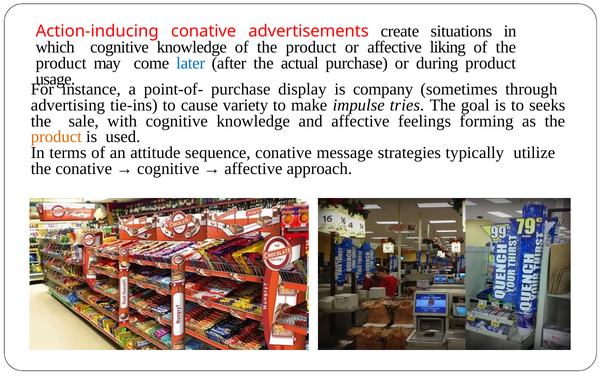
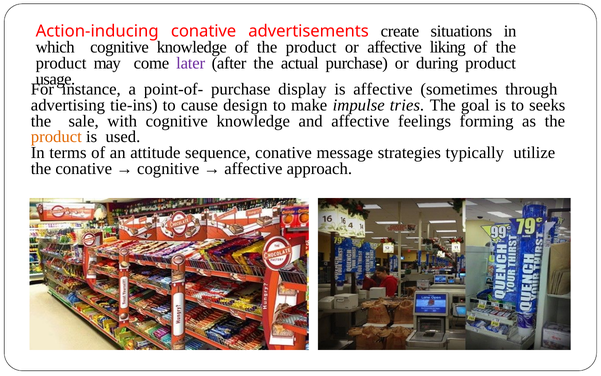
later colour: blue -> purple
is company: company -> affective
variety: variety -> design
